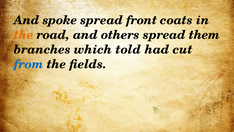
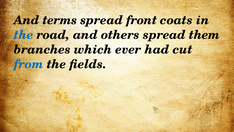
spoke: spoke -> terms
the at (24, 35) colour: orange -> blue
told: told -> ever
